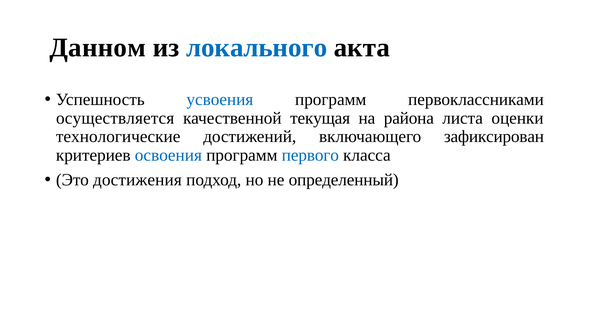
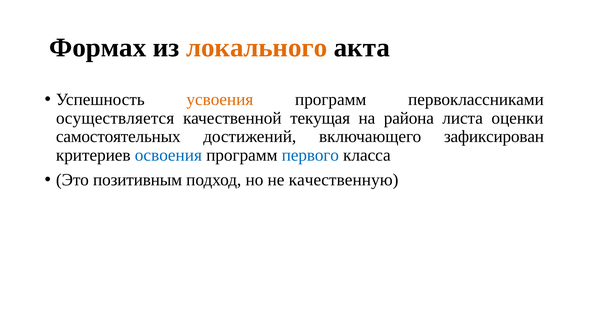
Данном: Данном -> Формах
локального colour: blue -> orange
усвоения colour: blue -> orange
технологические: технологические -> самостоятельных
достижения: достижения -> позитивным
определенный: определенный -> качественную
